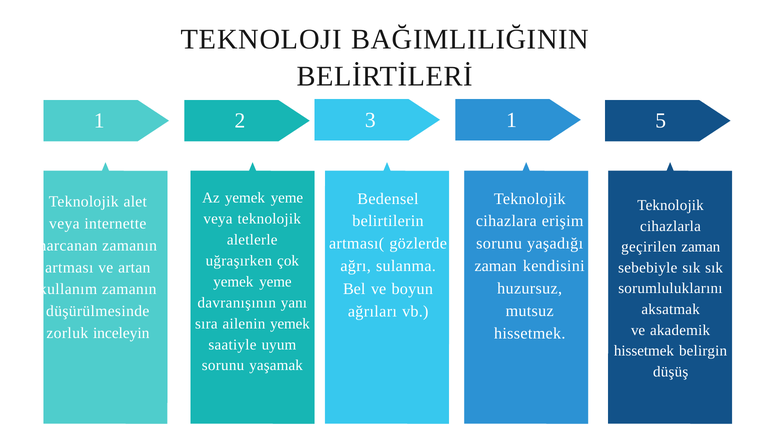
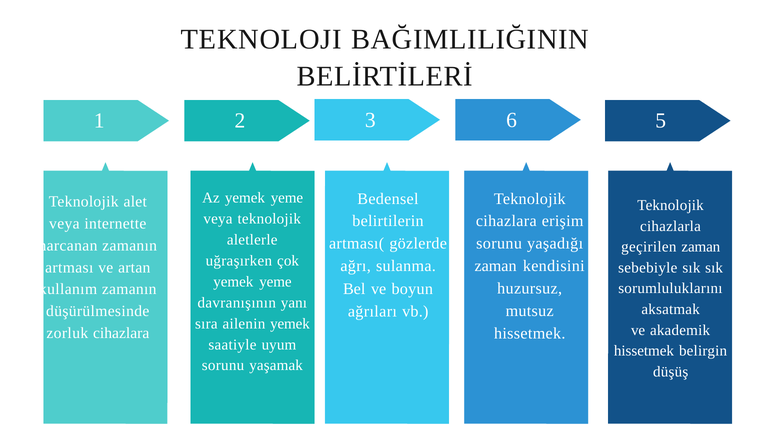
3 1: 1 -> 6
zorluk inceleyin: inceleyin -> cihazlara
